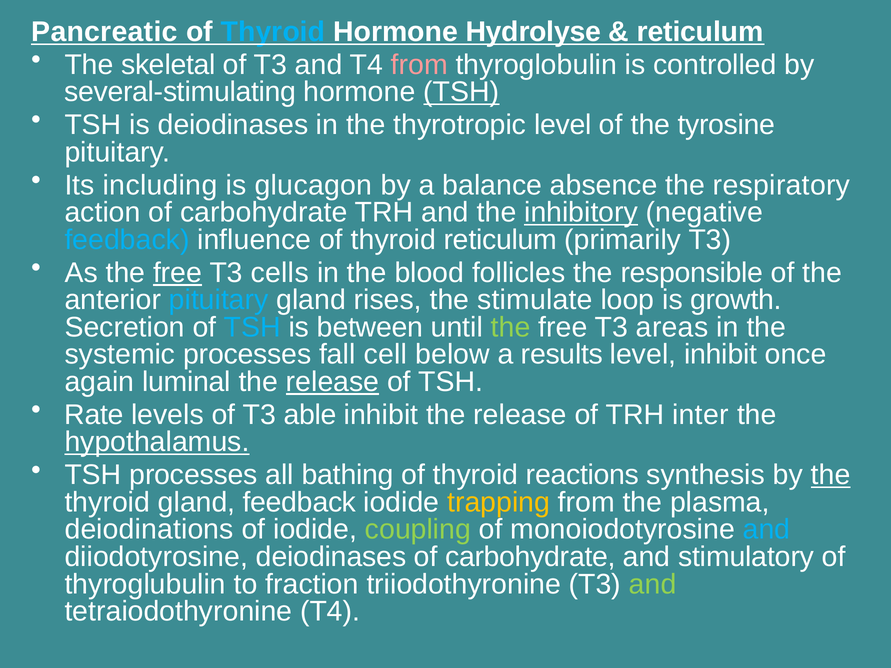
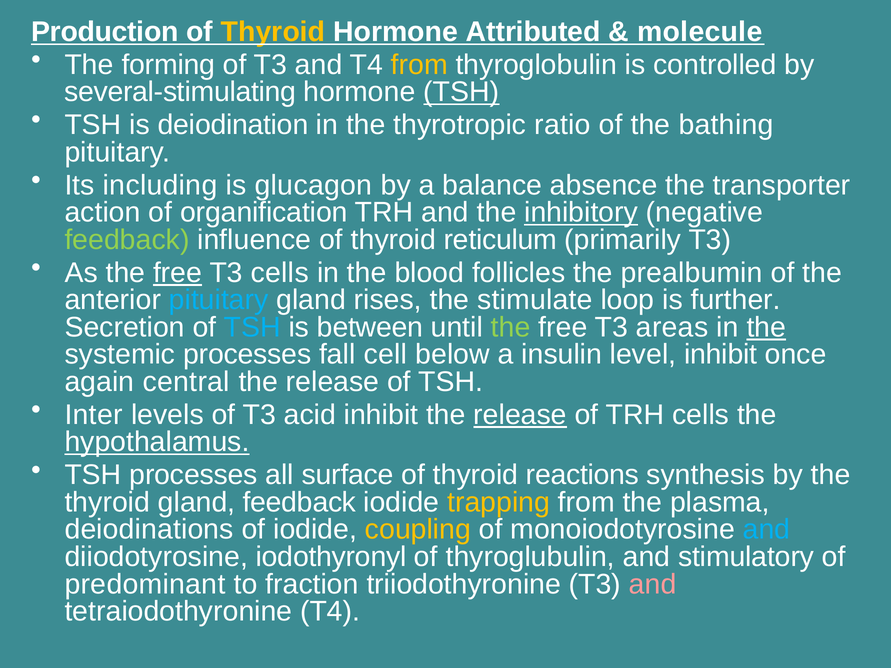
Pancreatic: Pancreatic -> Production
Thyroid at (273, 32) colour: light blue -> yellow
Hydrolyse: Hydrolyse -> Attributed
reticulum at (700, 32): reticulum -> molecule
skeletal: skeletal -> forming
from at (419, 65) colour: pink -> yellow
is deiodinases: deiodinases -> deiodination
thyrotropic level: level -> ratio
tyrosine: tyrosine -> bathing
respiratory: respiratory -> transporter
action of carbohydrate: carbohydrate -> organification
feedback at (127, 240) colour: light blue -> light green
responsible: responsible -> prealbumin
growth: growth -> further
the at (766, 327) underline: none -> present
results: results -> insulin
luminal: luminal -> central
release at (333, 382) underline: present -> none
Rate: Rate -> Inter
able: able -> acid
release at (520, 415) underline: none -> present
TRH inter: inter -> cells
bathing: bathing -> surface
the at (831, 475) underline: present -> none
coupling colour: light green -> yellow
diiodotyrosine deiodinases: deiodinases -> iodothyronyl
carbohydrate at (530, 557): carbohydrate -> thyroglubulin
thyroglubulin: thyroglubulin -> predominant
and at (653, 584) colour: light green -> pink
